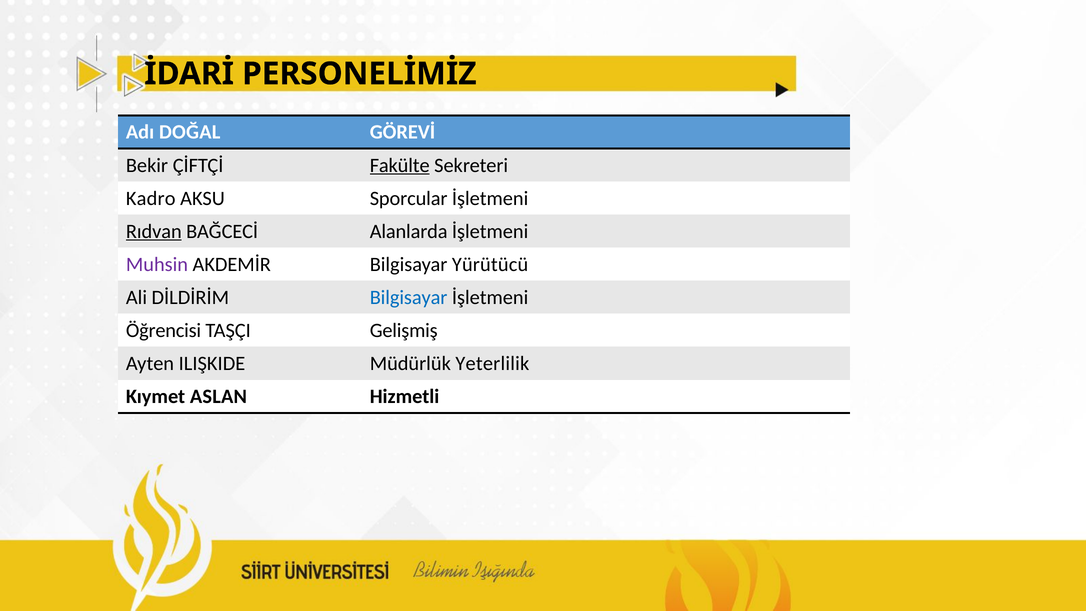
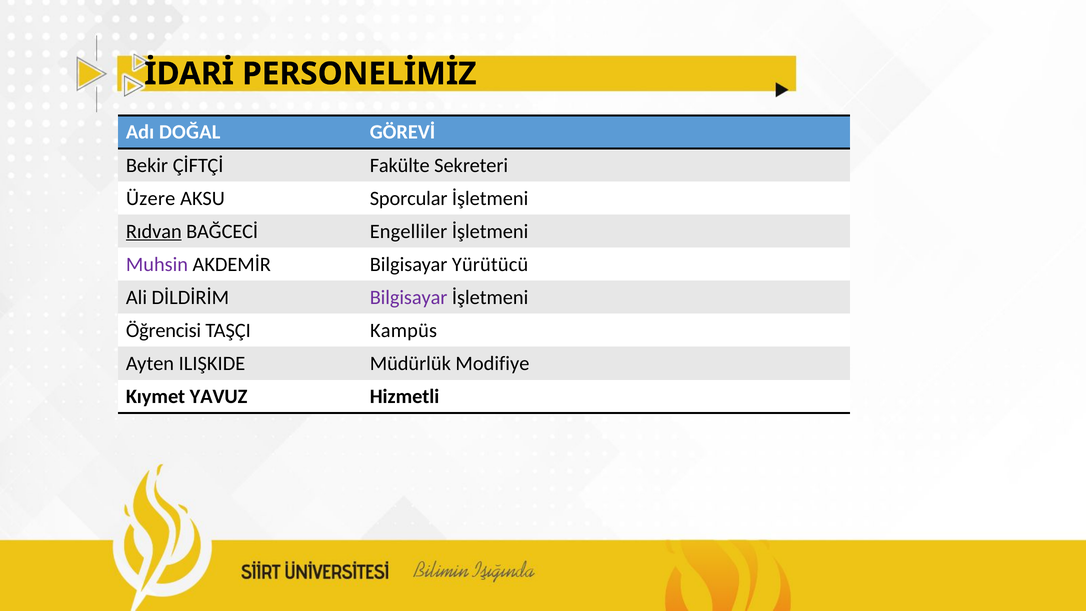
Fakülte underline: present -> none
Kadro: Kadro -> Üzere
Alanlarda: Alanlarda -> Engelliler
Bilgisayar at (409, 297) colour: blue -> purple
Gelişmiş: Gelişmiş -> Kampüs
Yeterlilik: Yeterlilik -> Modifiye
ASLAN: ASLAN -> YAVUZ
